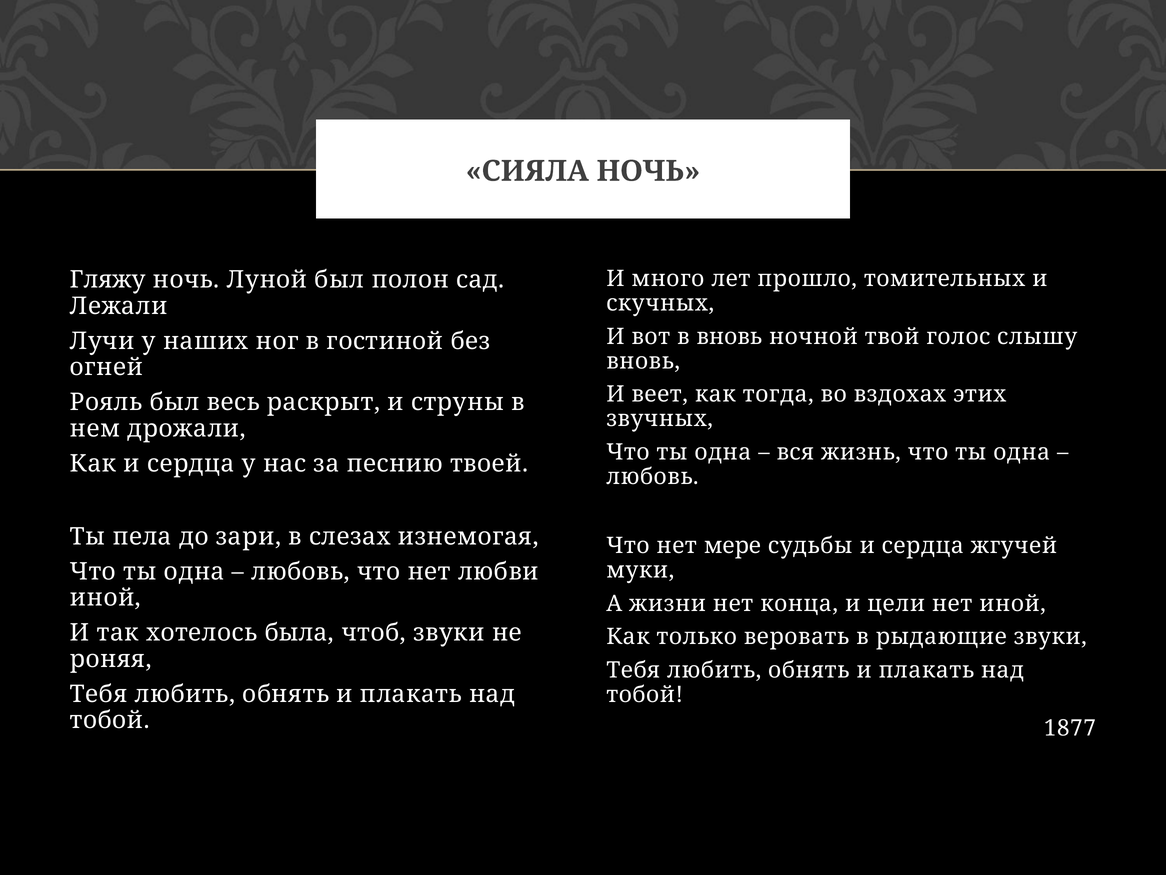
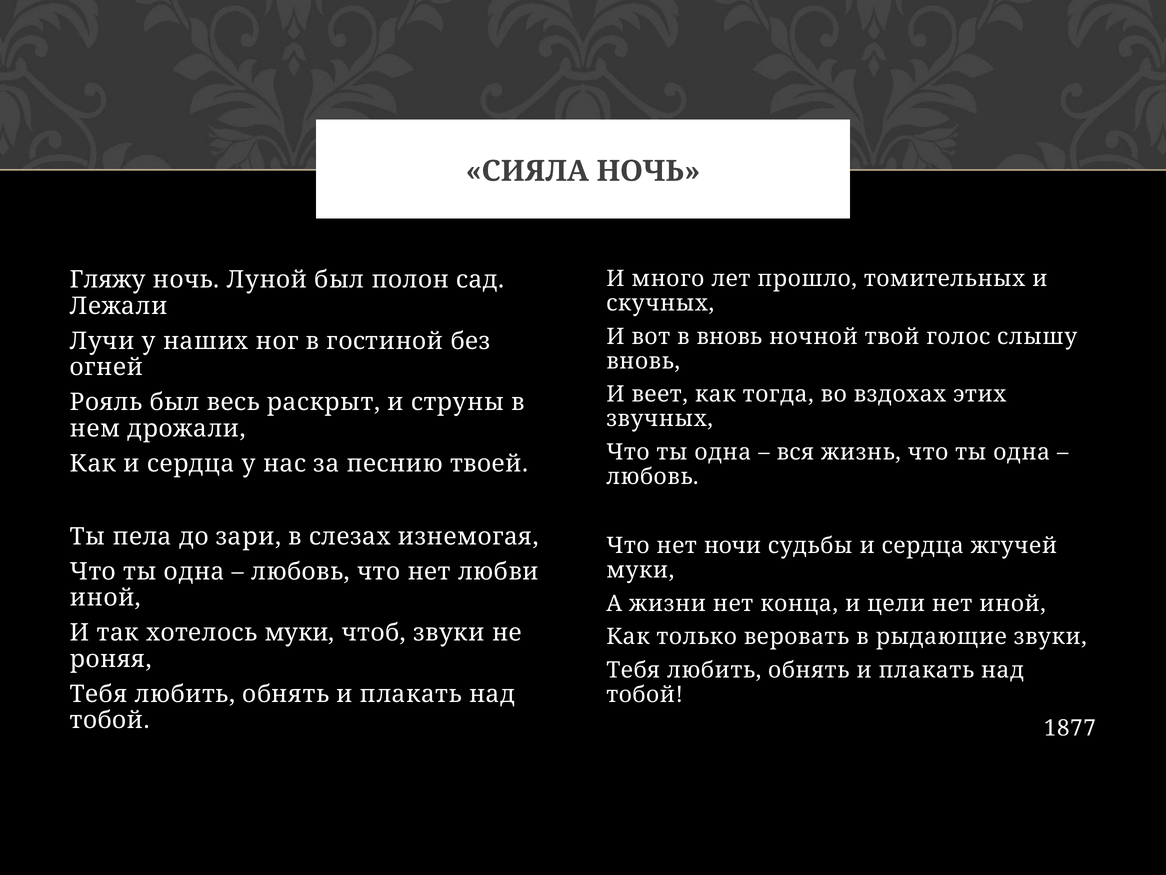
мере: мере -> ночи
хотелось была: была -> муки
